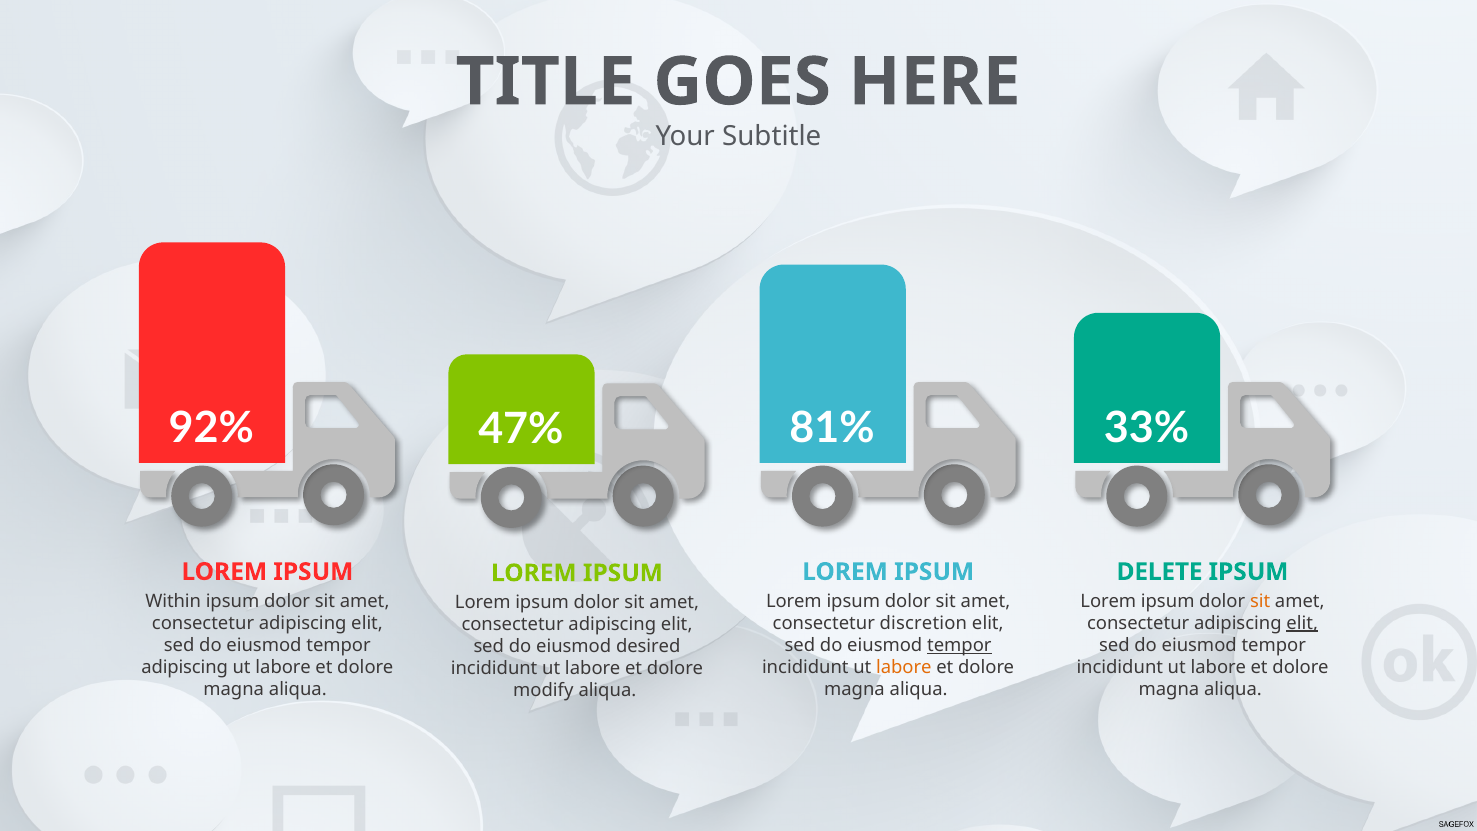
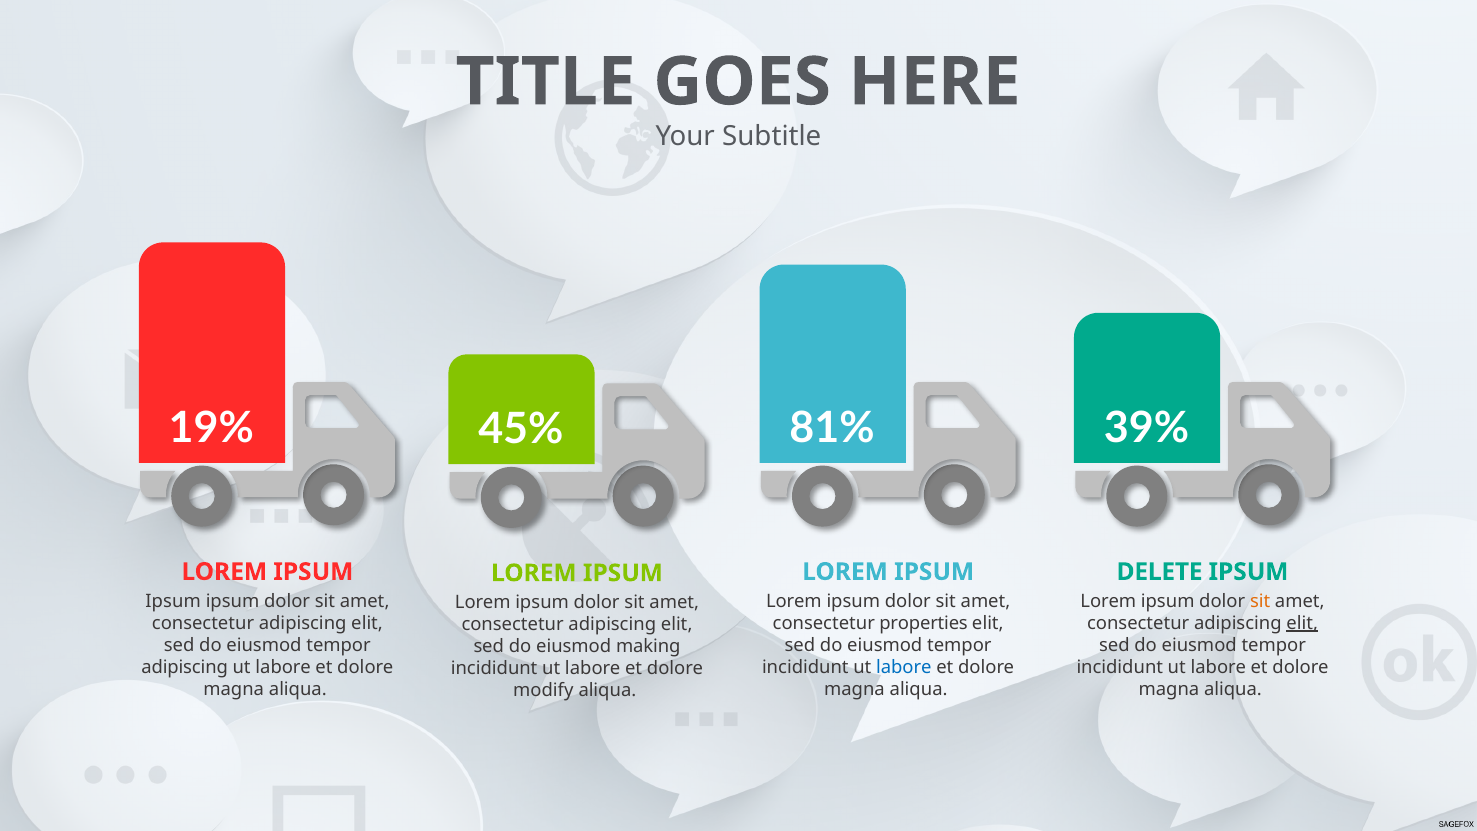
92%: 92% -> 19%
33%: 33% -> 39%
47%: 47% -> 45%
Within at (173, 601): Within -> Ipsum
discretion: discretion -> properties
tempor at (959, 645) underline: present -> none
desired: desired -> making
labore at (904, 667) colour: orange -> blue
